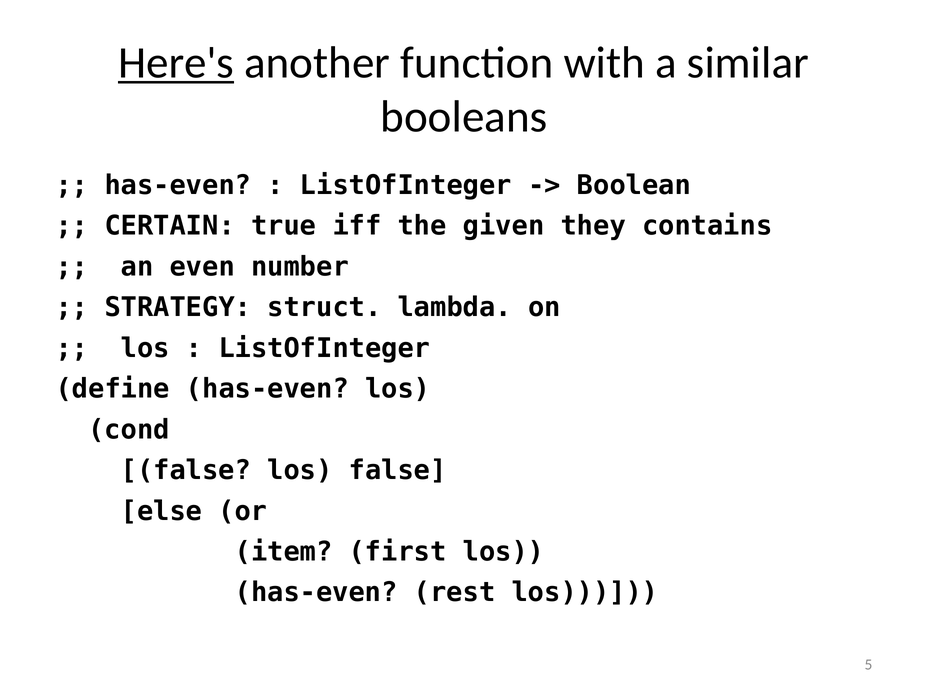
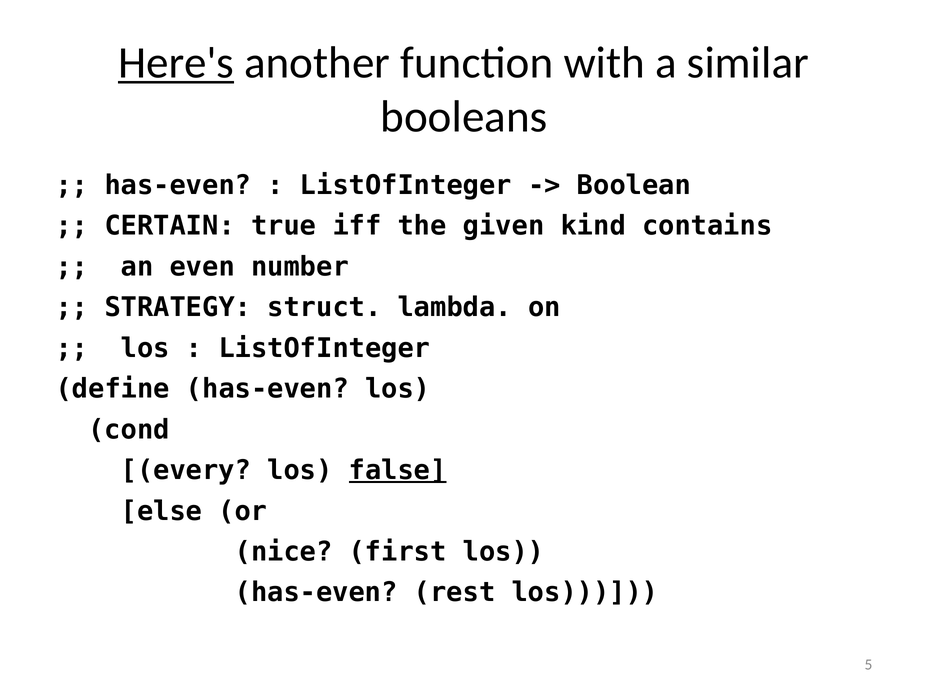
they: they -> kind
false at (186, 470): false -> every
false at (398, 470) underline: none -> present
item: item -> nice
